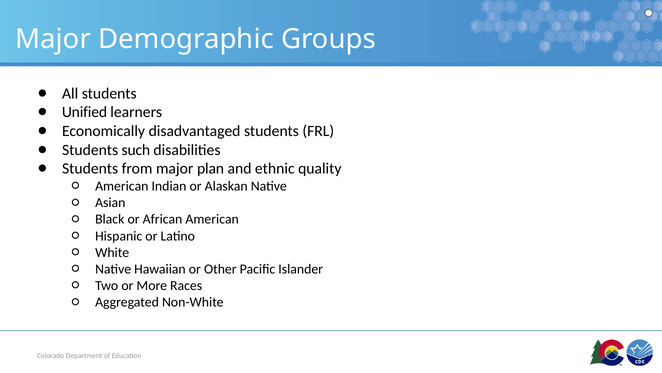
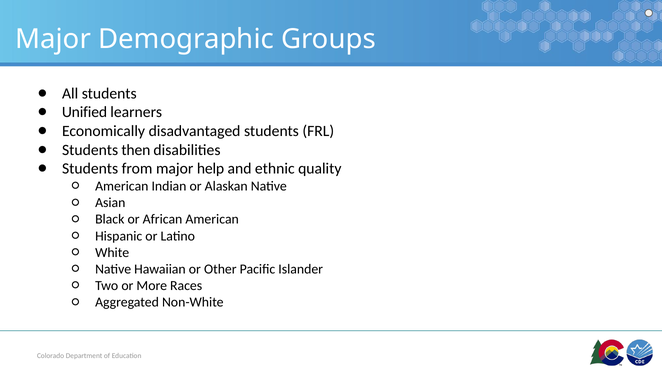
such: such -> then
plan: plan -> help
